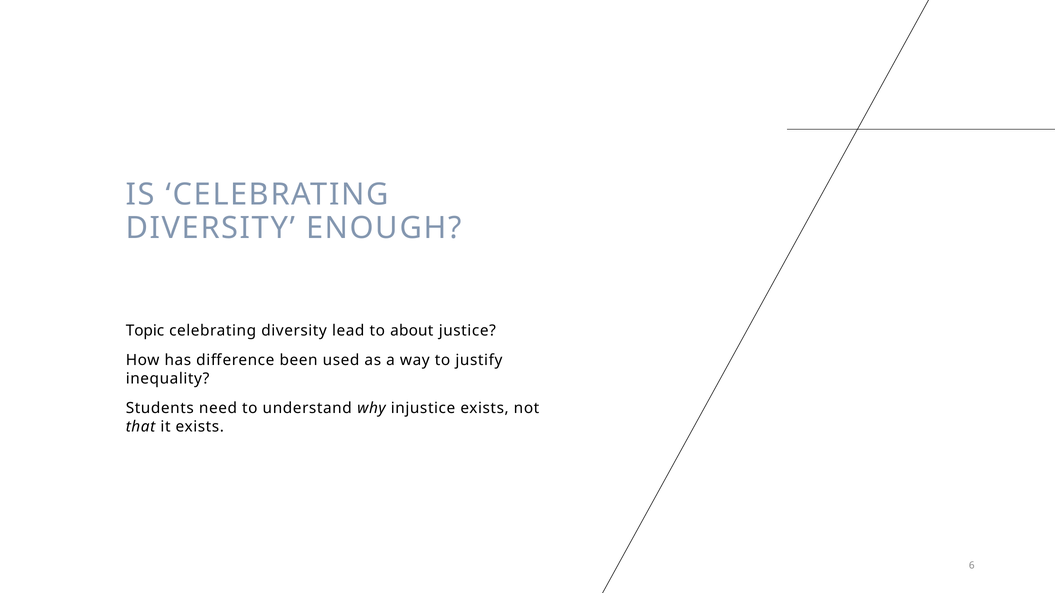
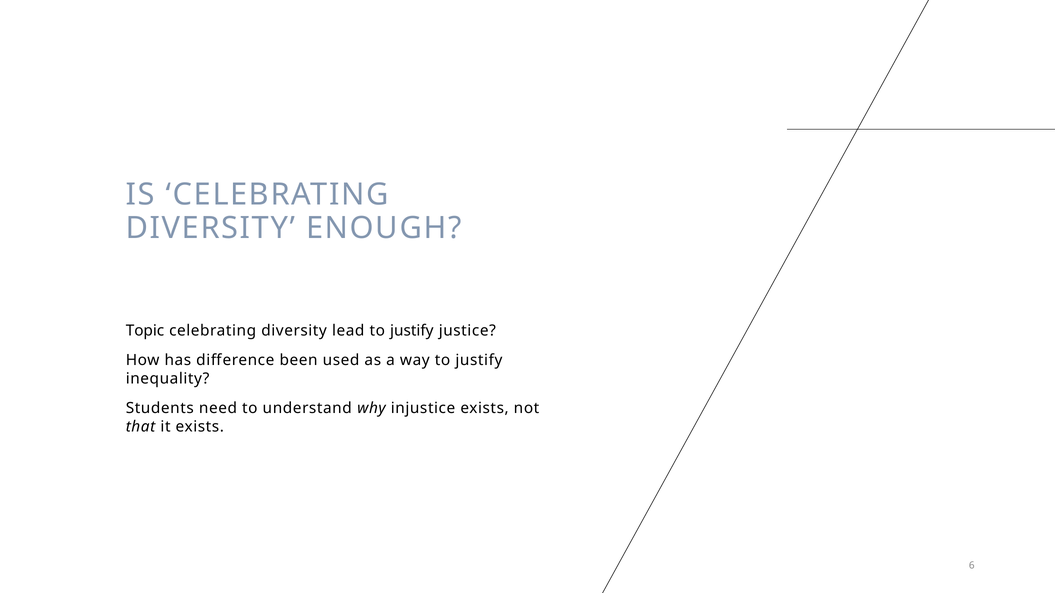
lead to about: about -> justify
